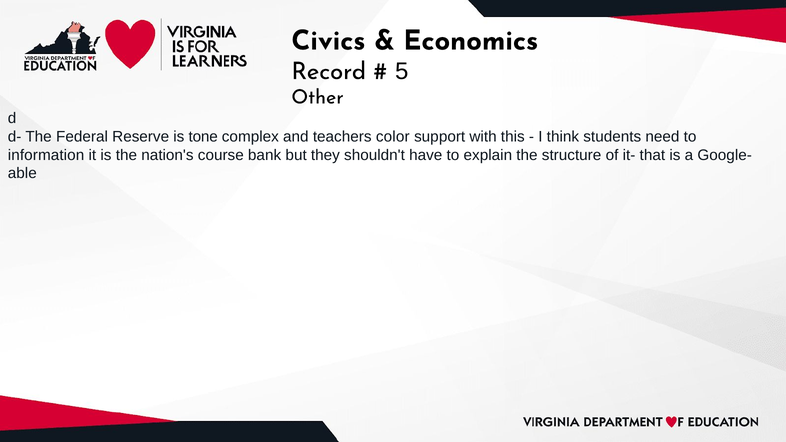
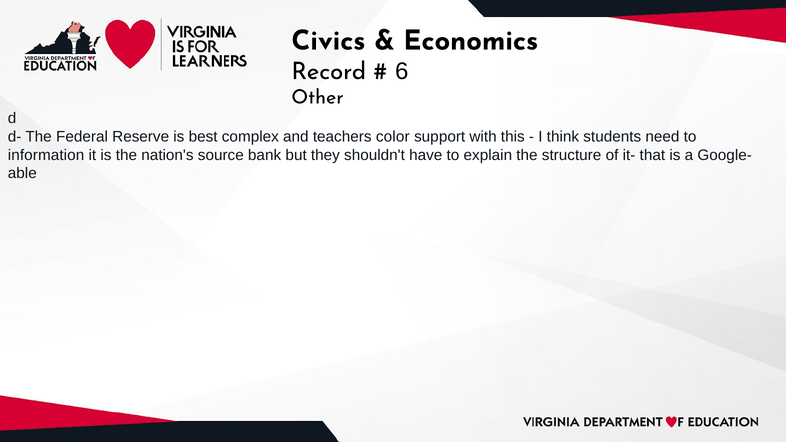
5: 5 -> 6
tone: tone -> best
course: course -> source
